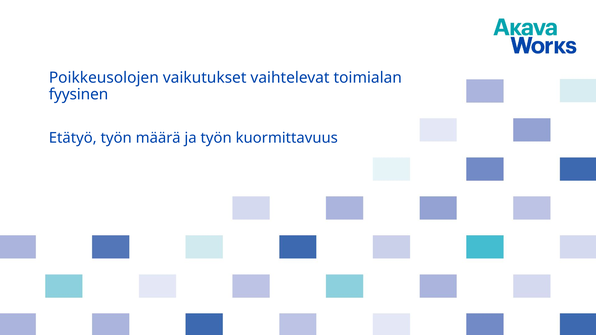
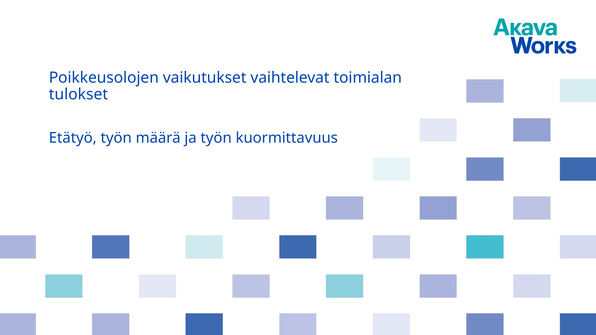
fyysinen: fyysinen -> tulokset
